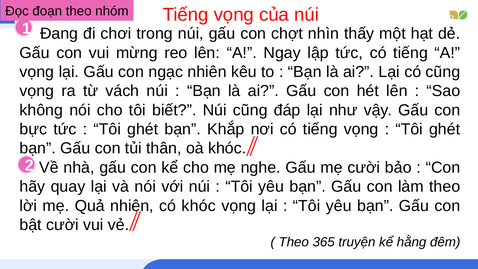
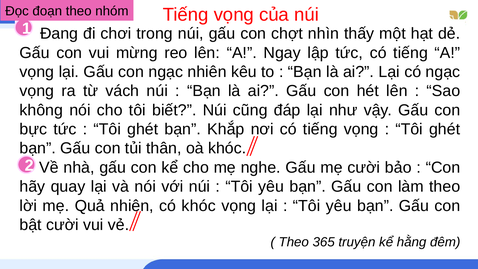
có cũng: cũng -> ngạc
